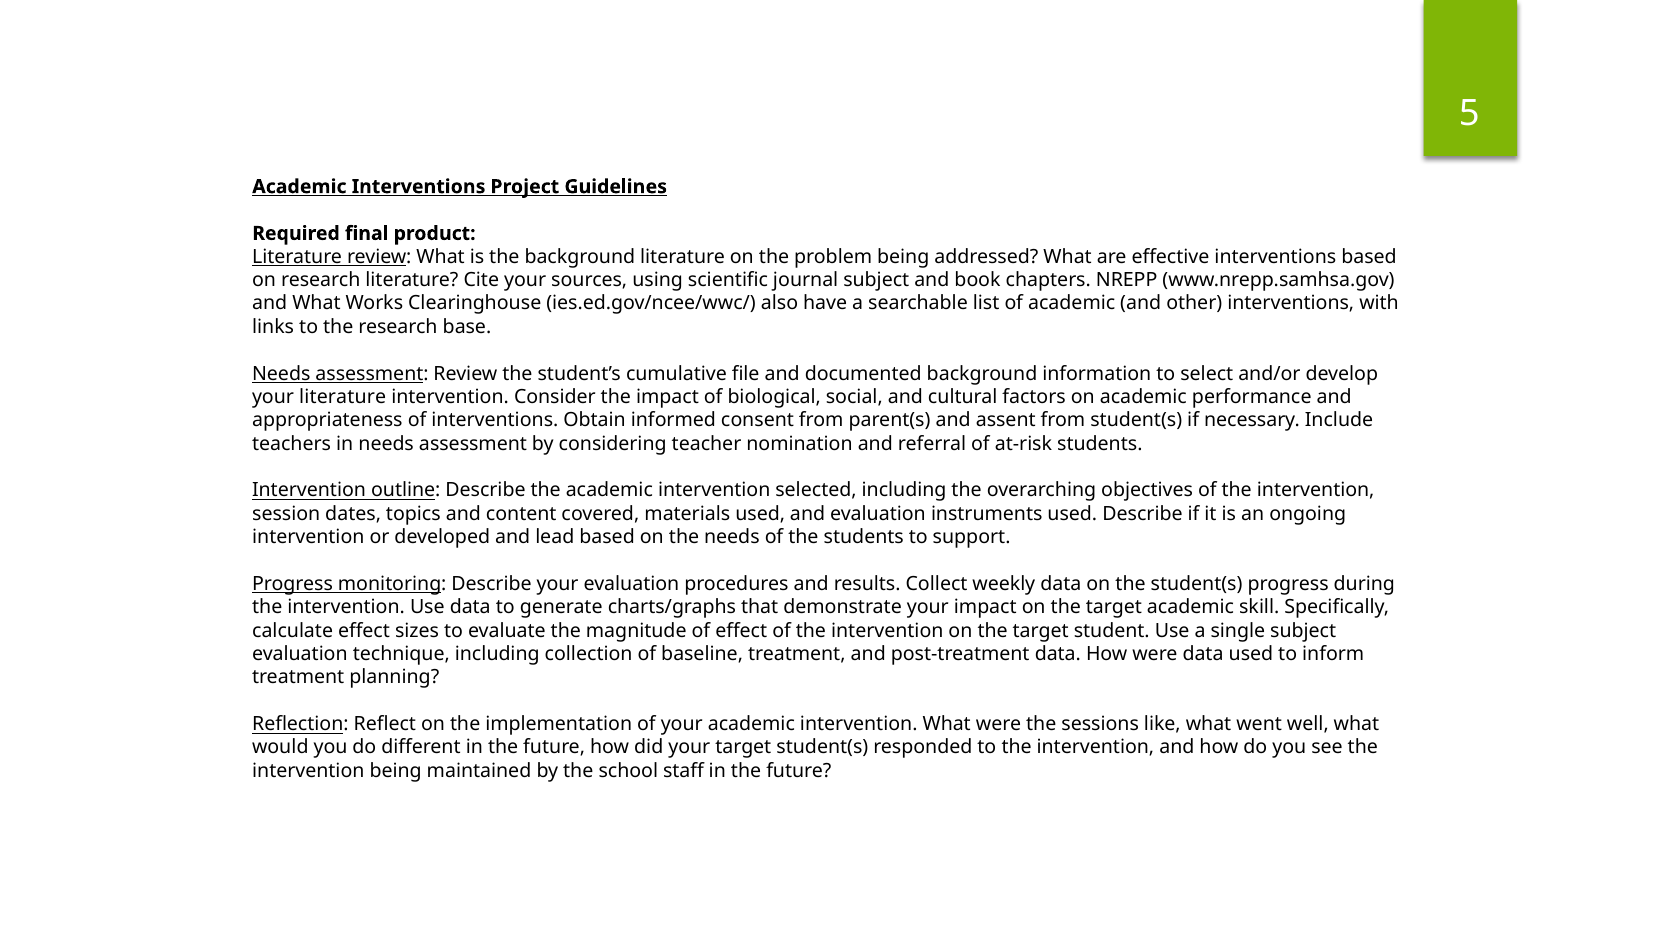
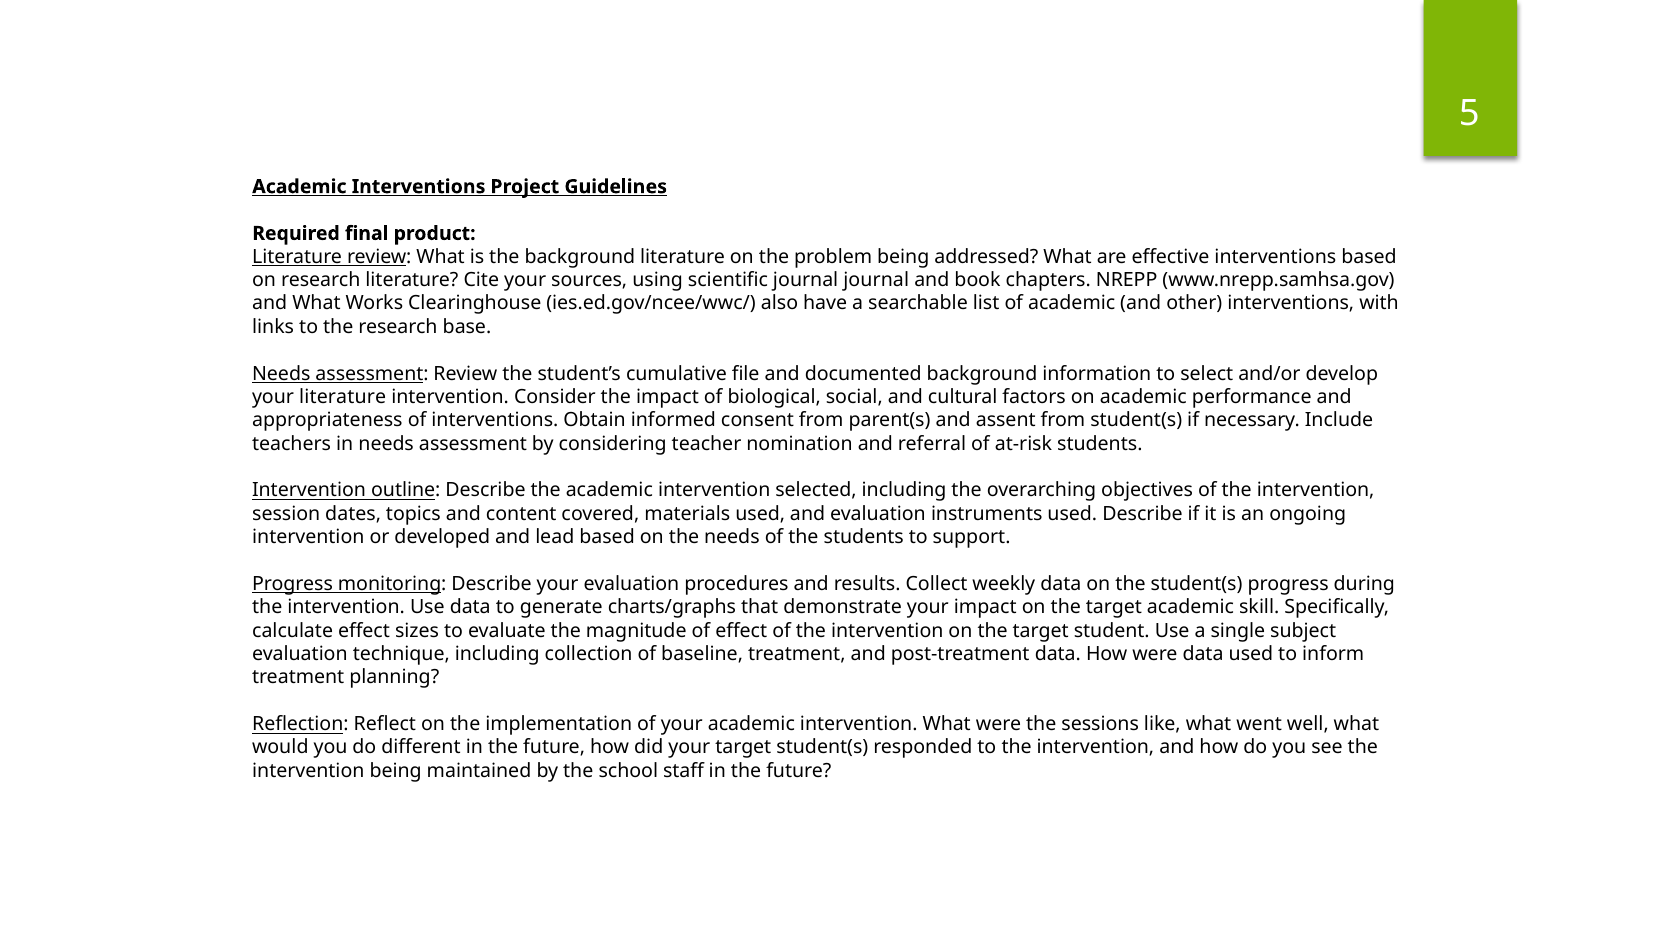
journal subject: subject -> journal
